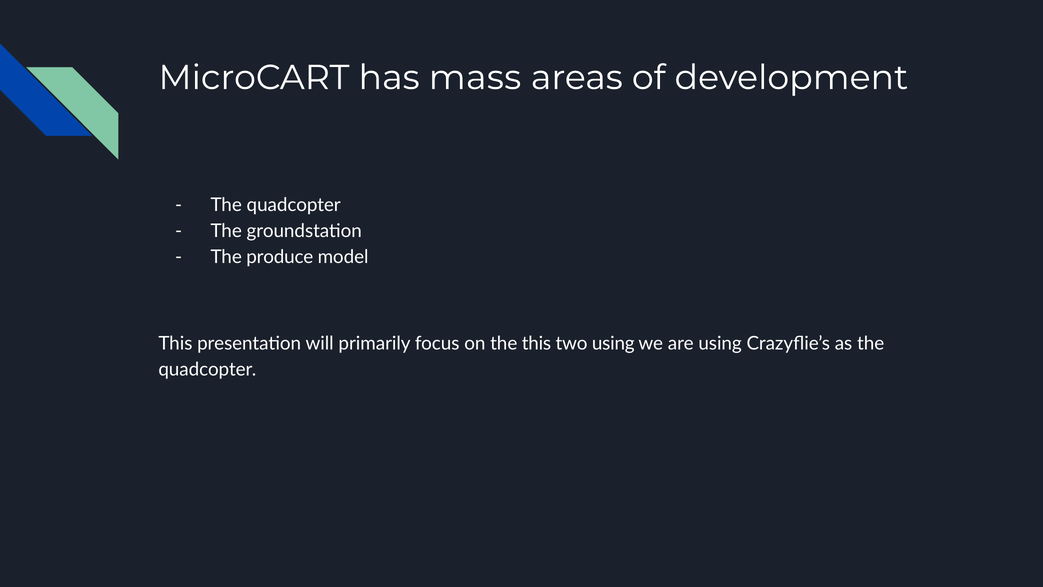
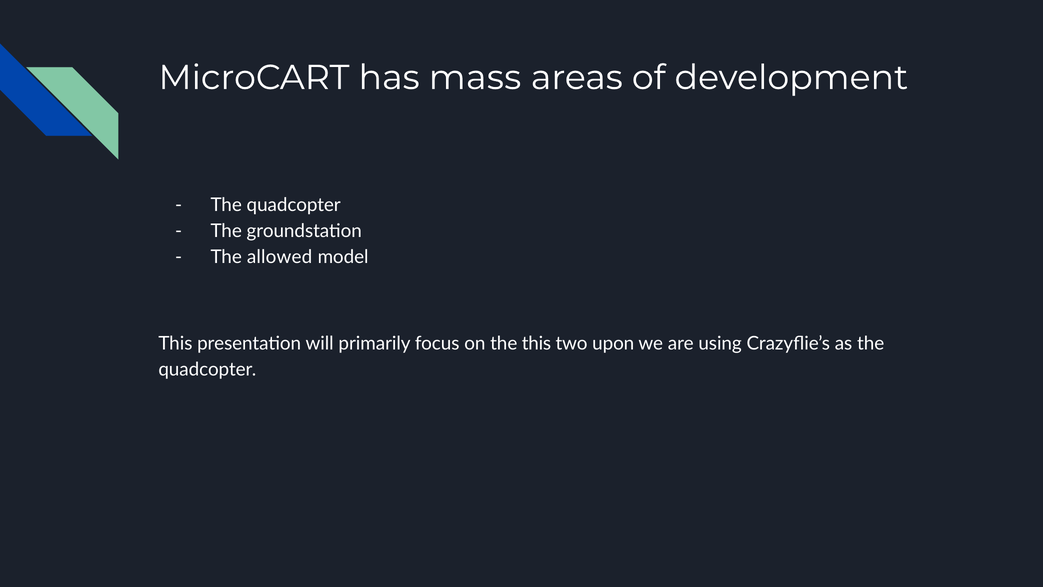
produce: produce -> allowed
two using: using -> upon
